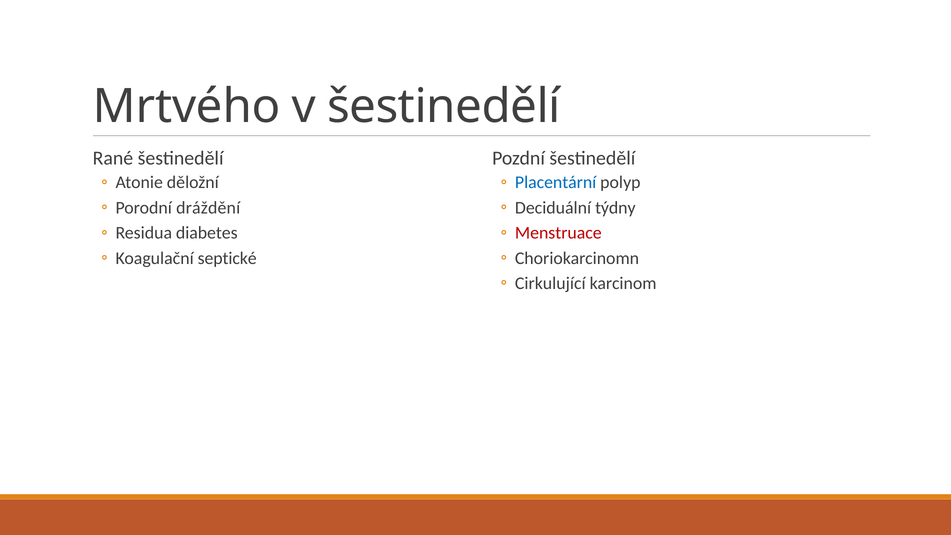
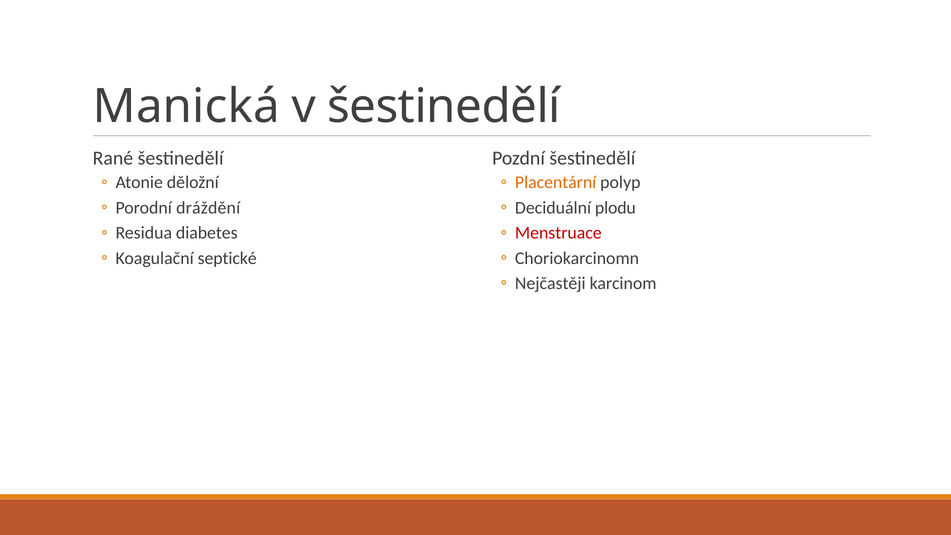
Mrtvého: Mrtvého -> Manická
Placentární colour: blue -> orange
týdny: týdny -> plodu
Cirkulující: Cirkulující -> Nejčastěji
